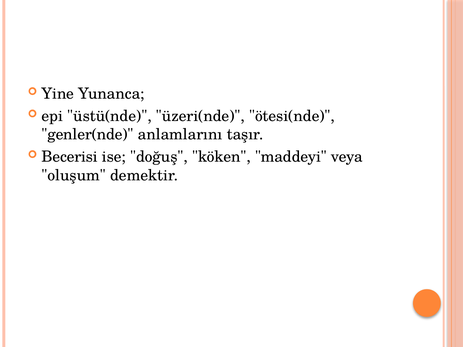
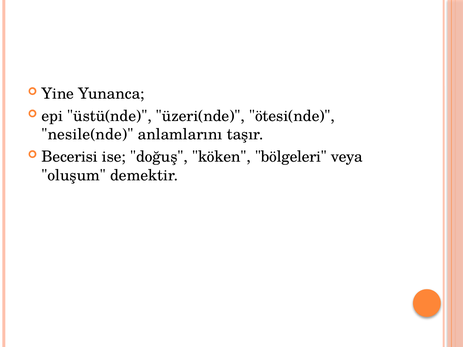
genler(nde: genler(nde -> nesile(nde
maddeyi: maddeyi -> bölgeleri
